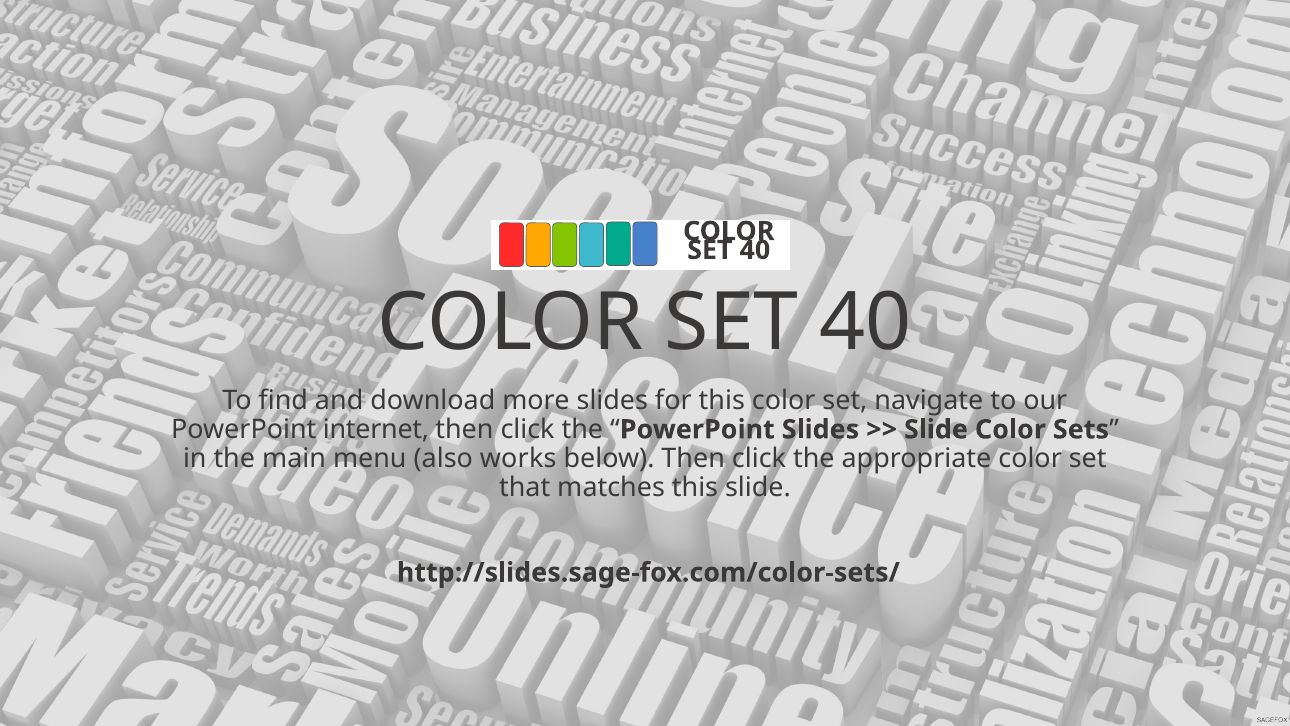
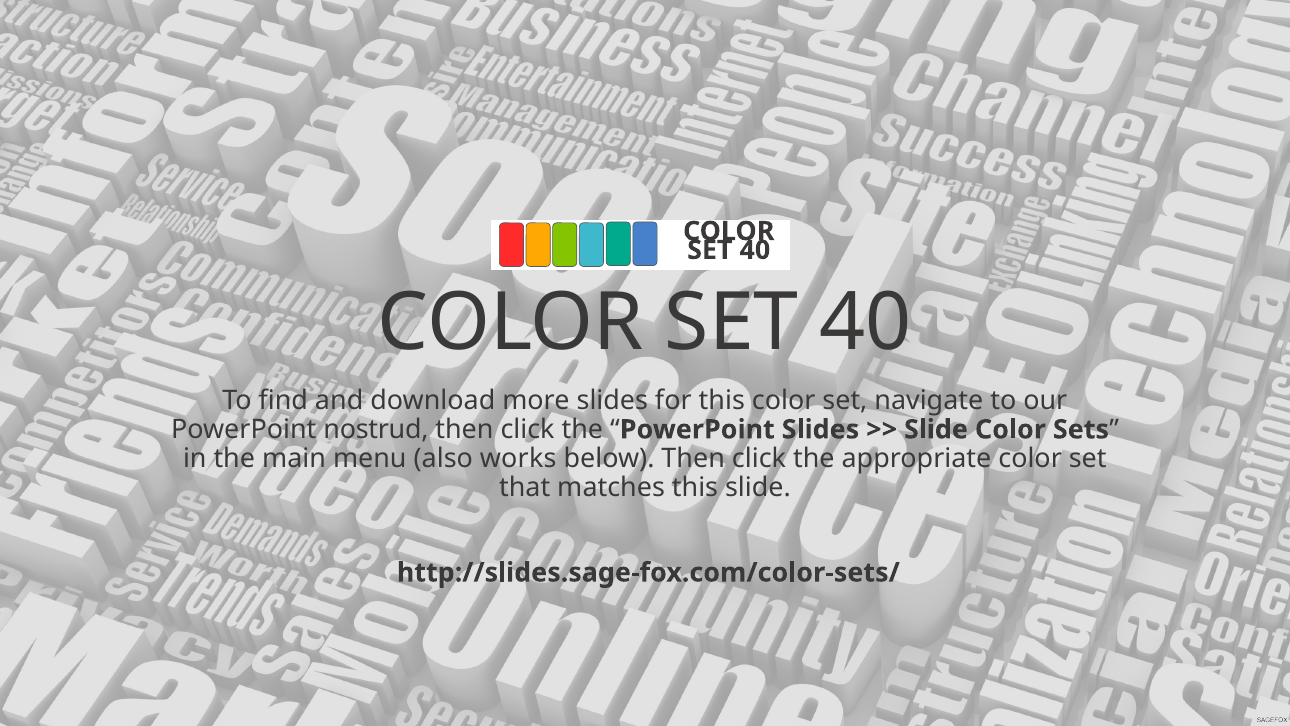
internet: internet -> nostrud
